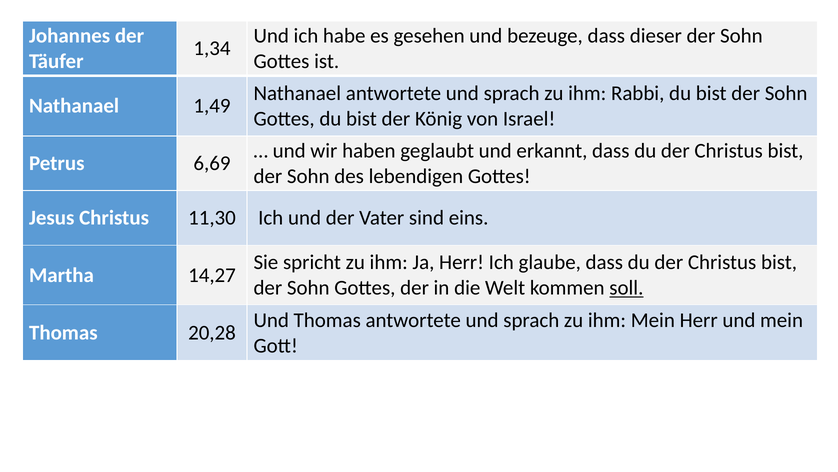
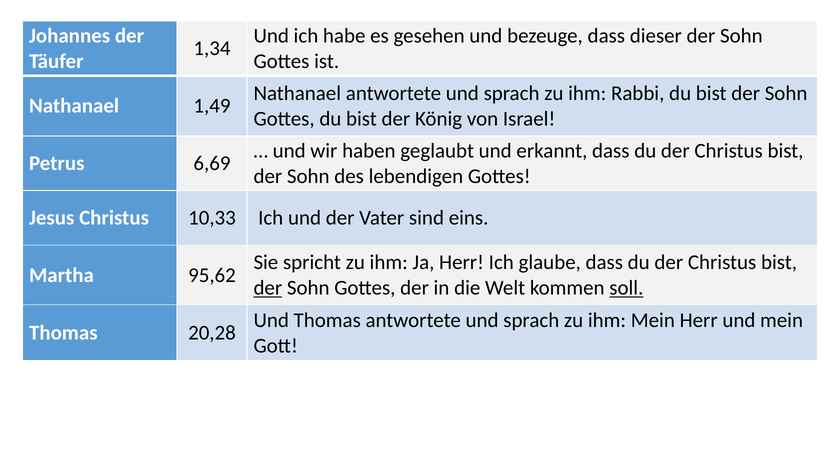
11,30: 11,30 -> 10,33
14,27: 14,27 -> 95,62
der at (268, 288) underline: none -> present
